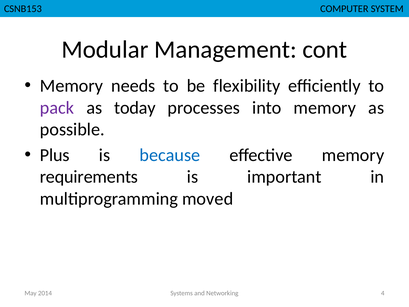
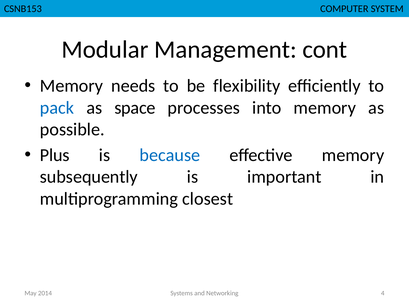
pack colour: purple -> blue
today: today -> space
requirements: requirements -> subsequently
moved: moved -> closest
